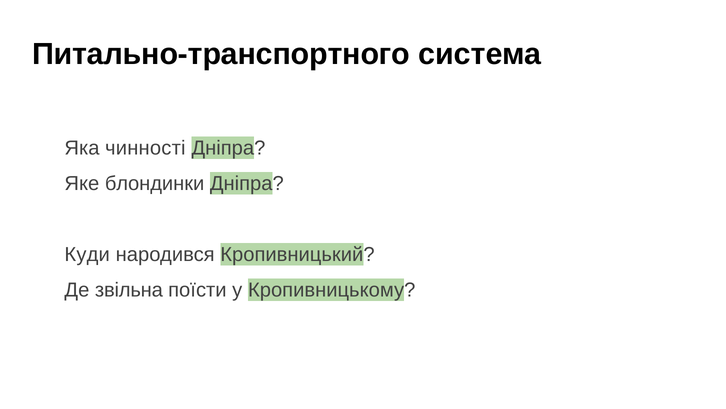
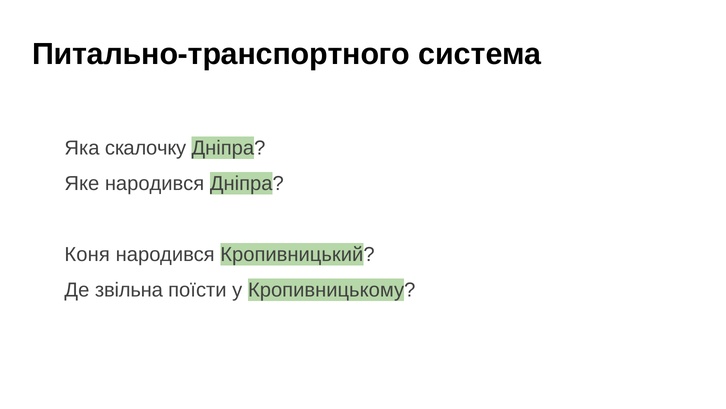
чинності: чинності -> скалочку
Яке блондинки: блондинки -> народився
Куди: Куди -> Коня
